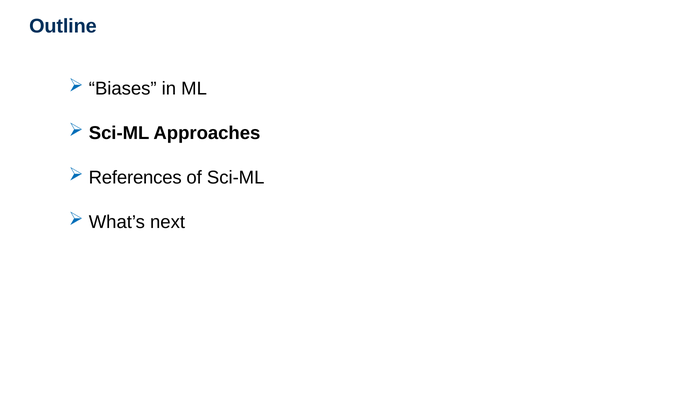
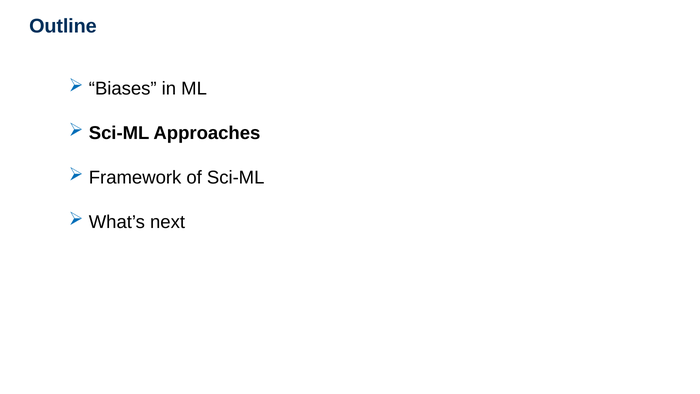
References: References -> Framework
